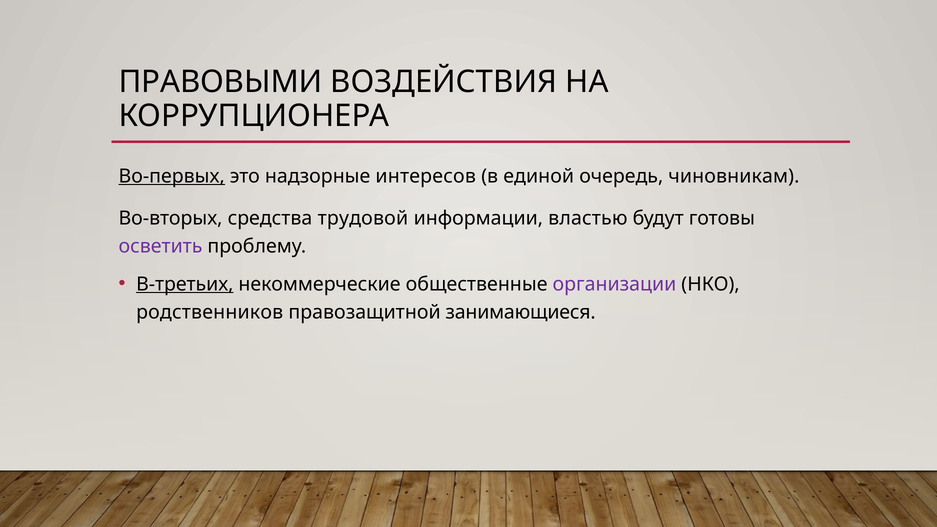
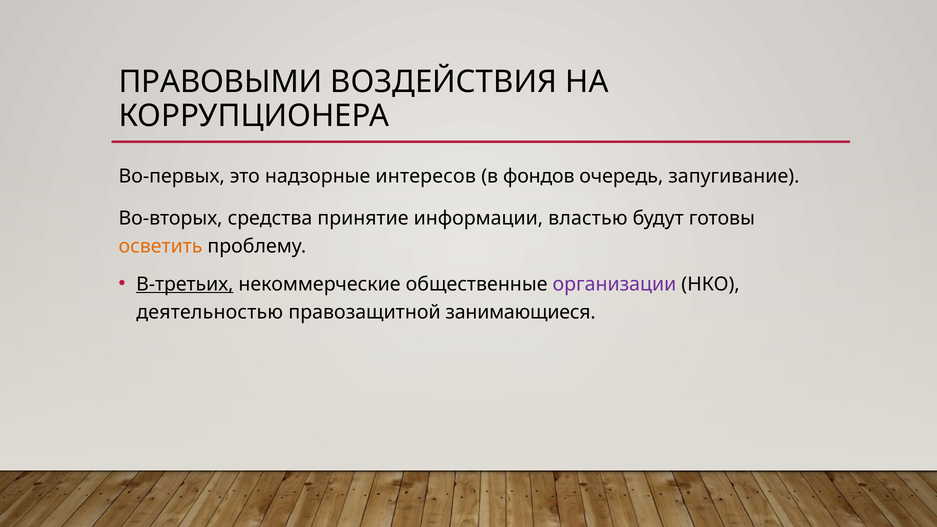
Во-первых underline: present -> none
единой: единой -> фондов
чиновникам: чиновникам -> запугивание
трудовой: трудовой -> принятие
осветить colour: purple -> orange
родственников: родственников -> деятельностью
